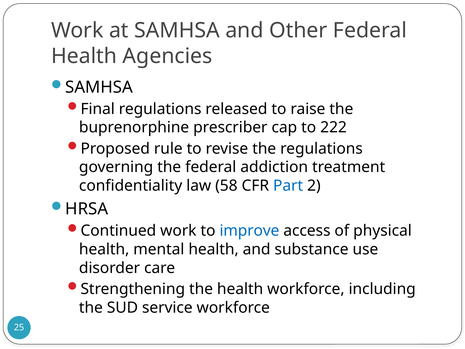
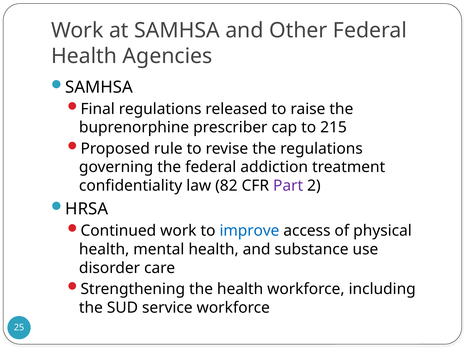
222: 222 -> 215
58: 58 -> 82
Part colour: blue -> purple
